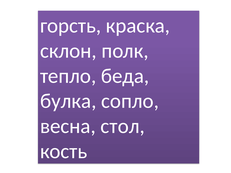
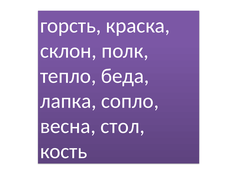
булка: булка -> лапка
